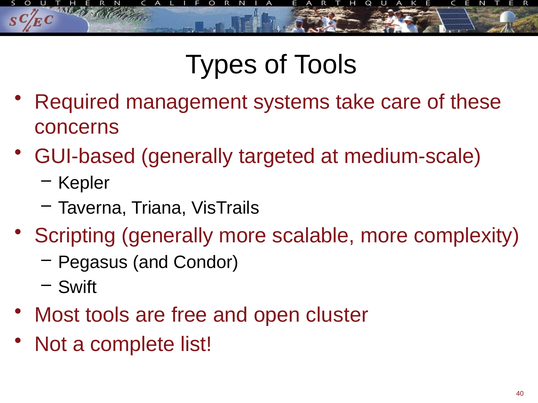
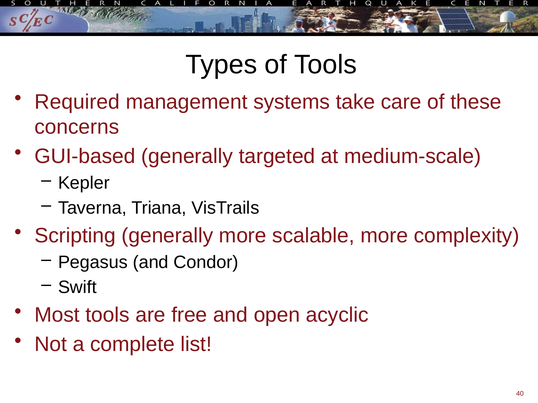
cluster: cluster -> acyclic
